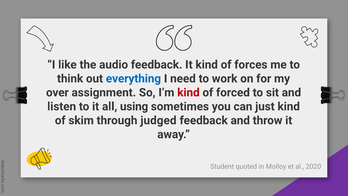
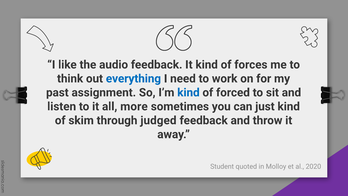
over: over -> past
kind at (188, 92) colour: red -> blue
using: using -> more
